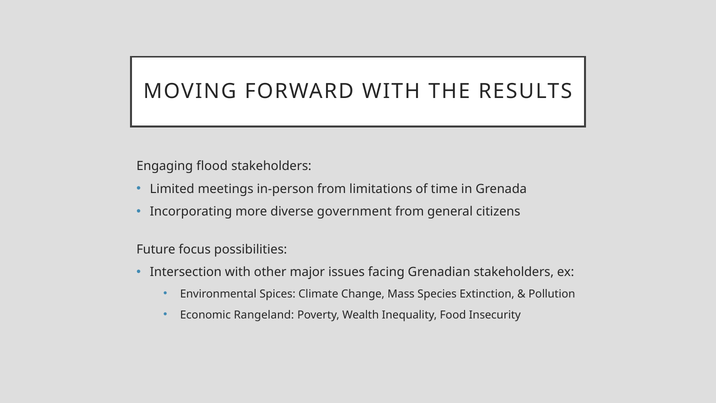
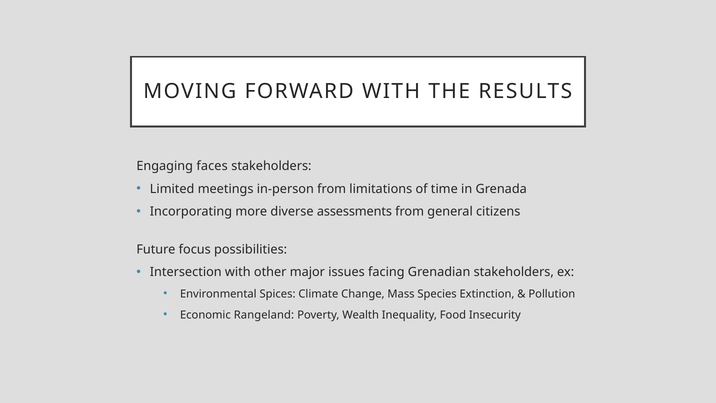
flood: flood -> faces
government: government -> assessments
